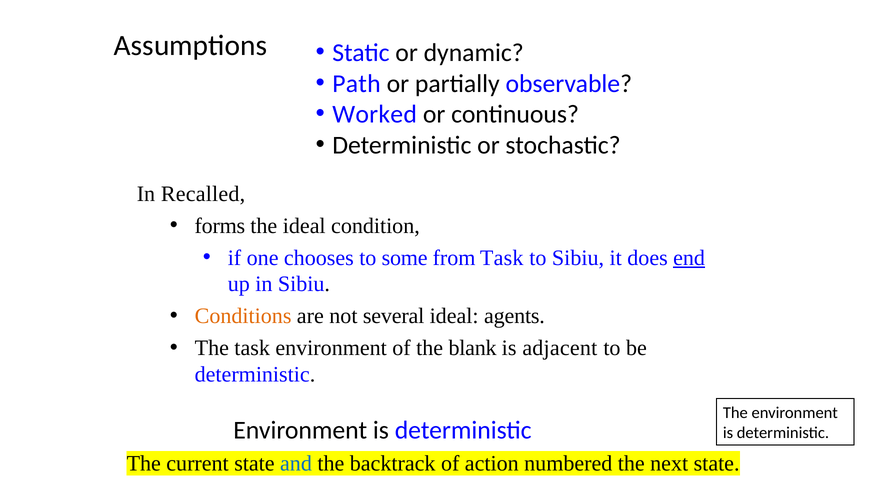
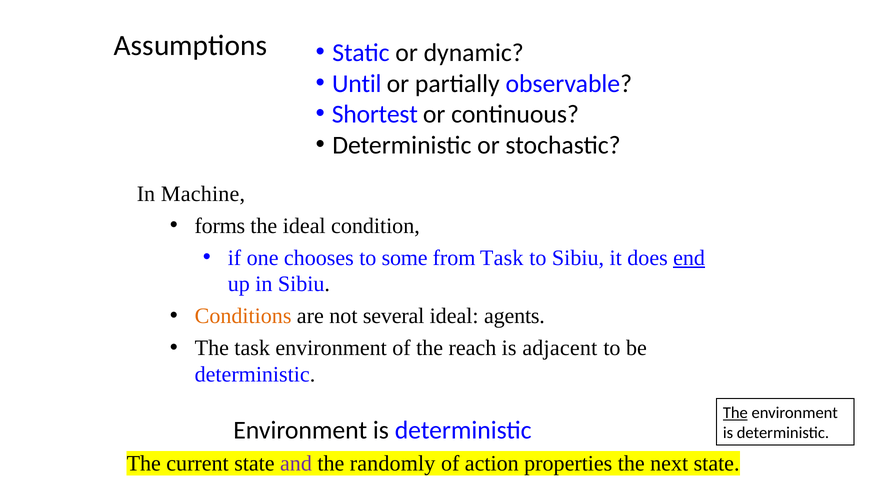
Path: Path -> Until
Worked: Worked -> Shortest
Recalled: Recalled -> Machine
blank: blank -> reach
The at (735, 413) underline: none -> present
and colour: blue -> purple
backtrack: backtrack -> randomly
numbered: numbered -> properties
